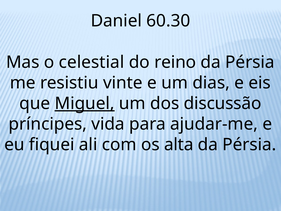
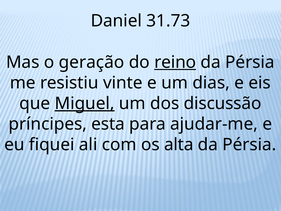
60.30: 60.30 -> 31.73
celestial: celestial -> geração
reino underline: none -> present
vida: vida -> esta
